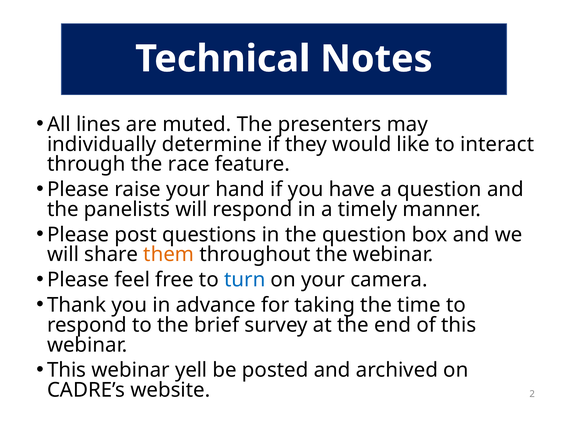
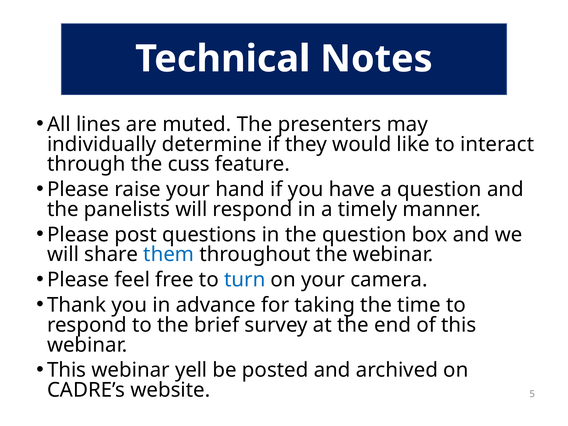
race: race -> cuss
them colour: orange -> blue
2: 2 -> 5
